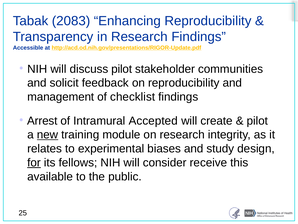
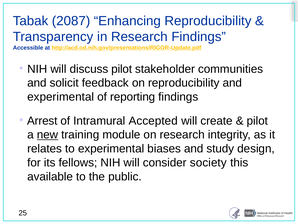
2083: 2083 -> 2087
management at (61, 97): management -> experimental
checklist: checklist -> reporting
for underline: present -> none
receive: receive -> society
